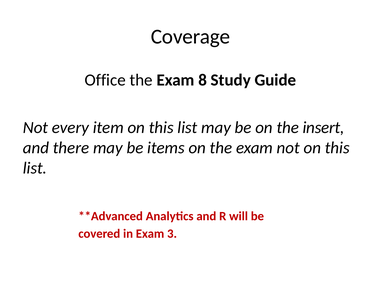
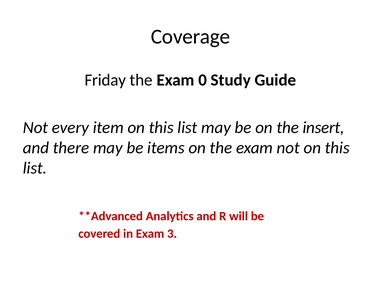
Office: Office -> Friday
8: 8 -> 0
